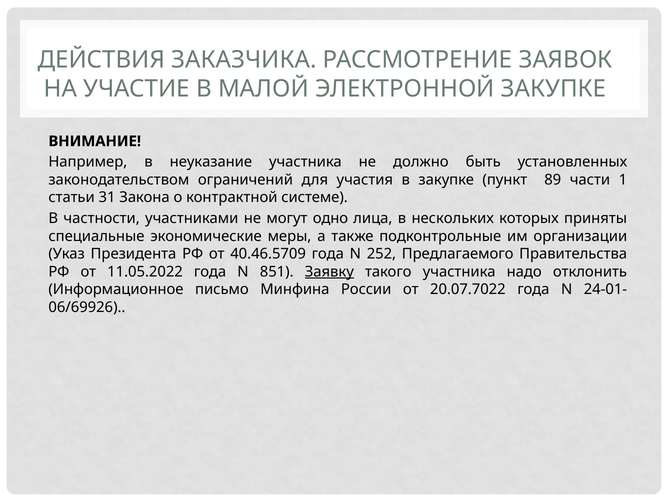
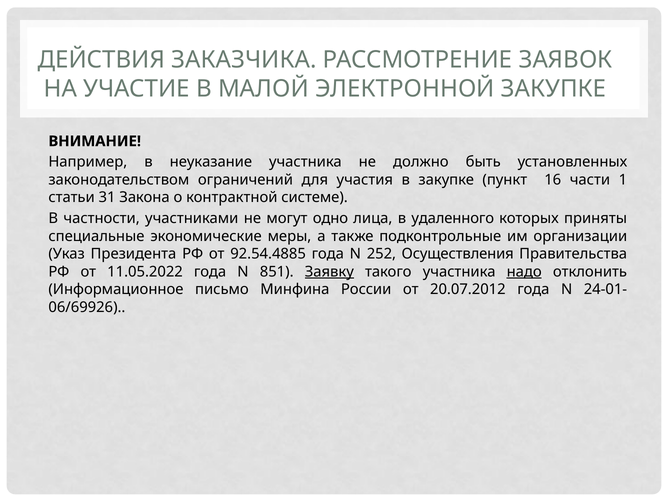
89: 89 -> 16
нескольких: нескольких -> удаленного
40.46.5709: 40.46.5709 -> 92.54.4885
Предлагаемого: Предлагаемого -> Осуществления
надо underline: none -> present
20.07.7022: 20.07.7022 -> 20.07.2012
